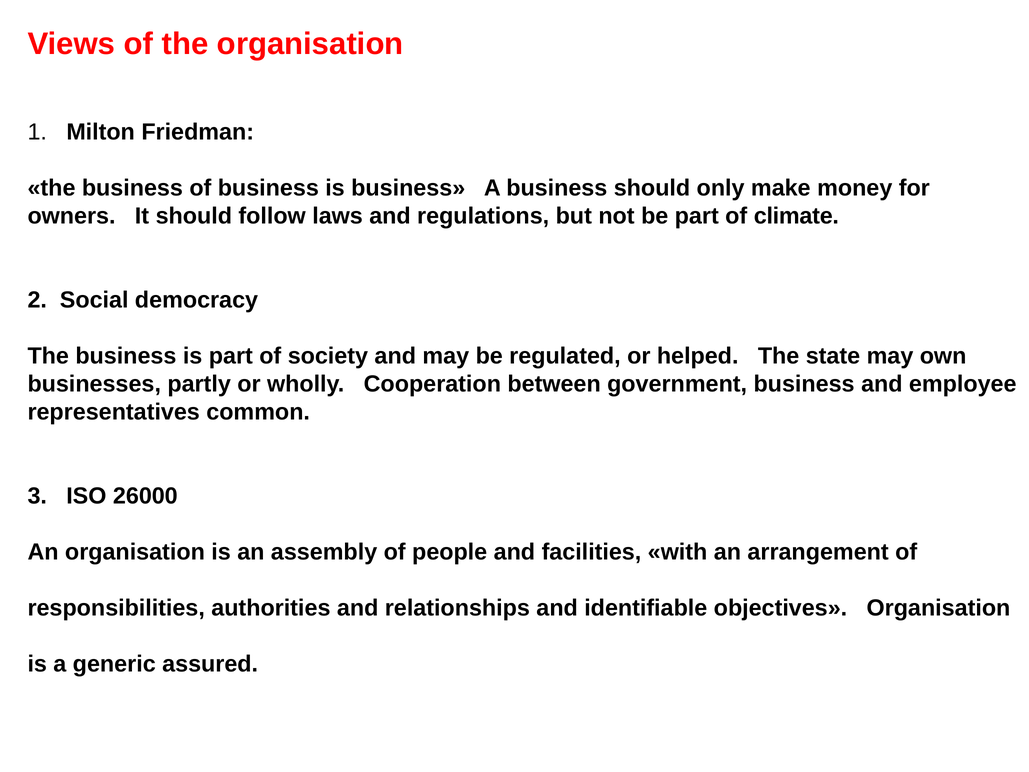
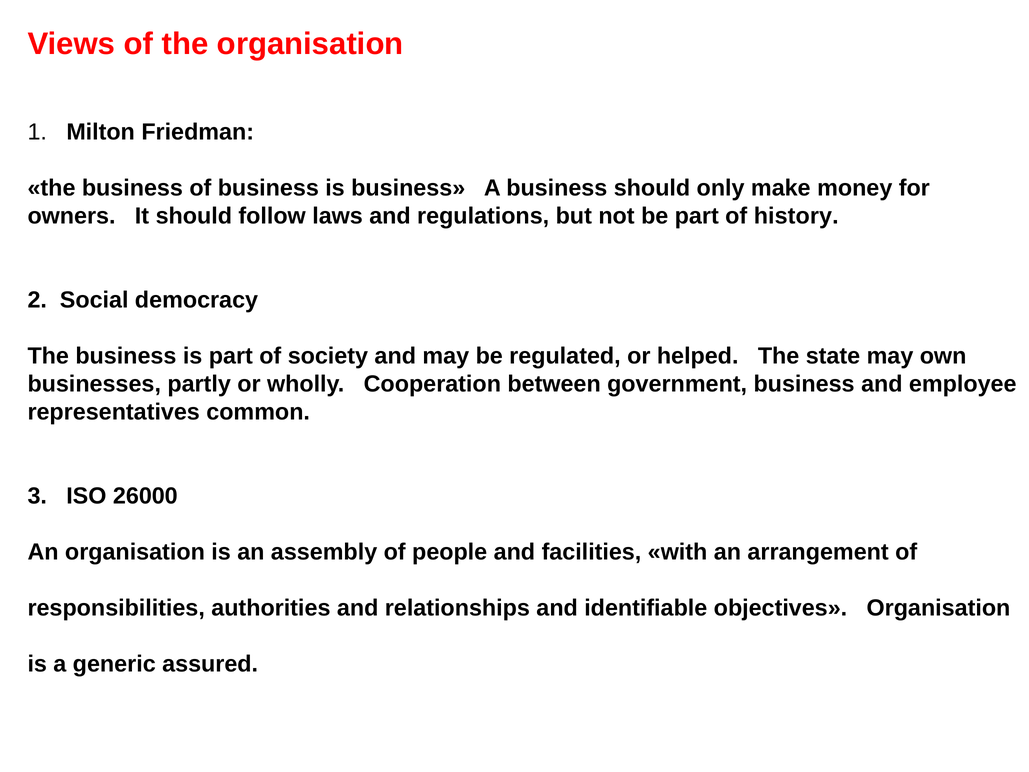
climate: climate -> history
